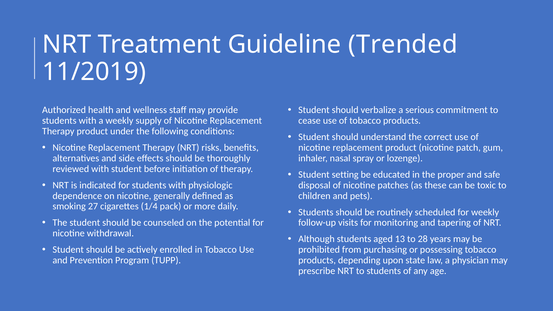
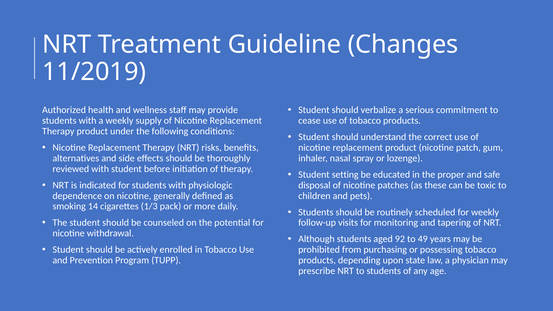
Trended: Trended -> Changes
27: 27 -> 14
1/4: 1/4 -> 1/3
13: 13 -> 92
28: 28 -> 49
